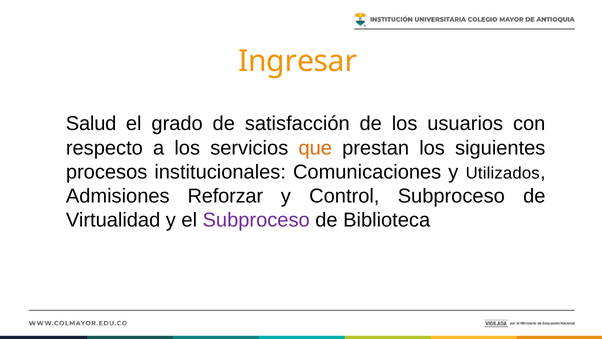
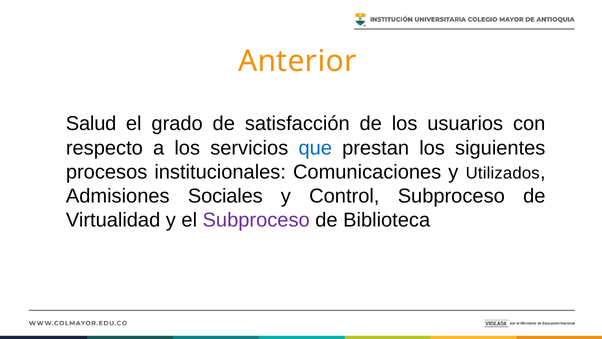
Ingresar: Ingresar -> Anterior
que colour: orange -> blue
Reforzar: Reforzar -> Sociales
